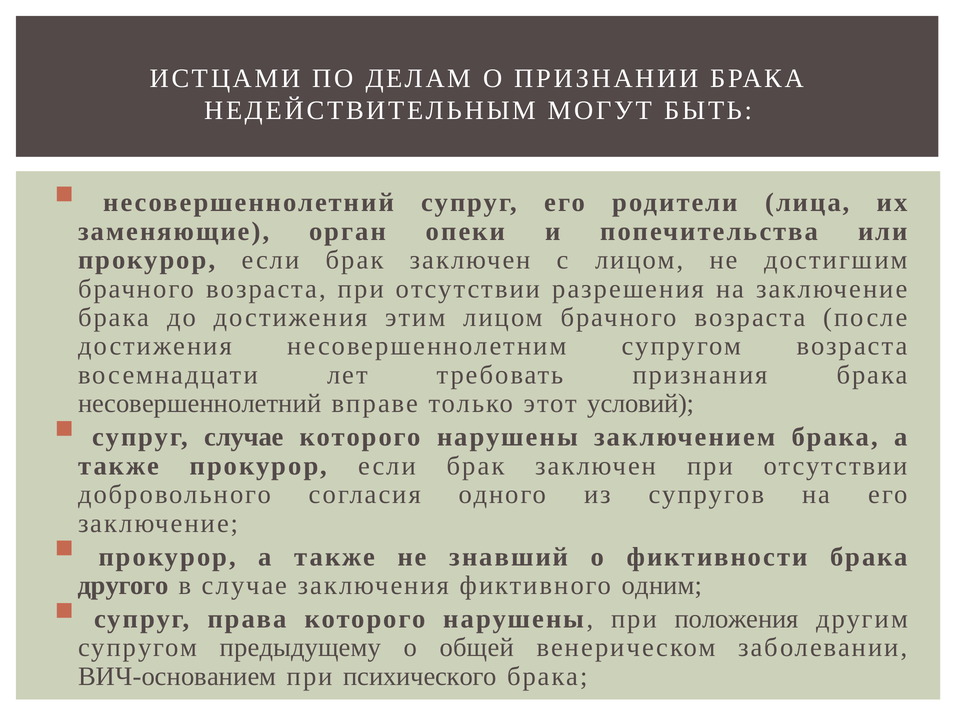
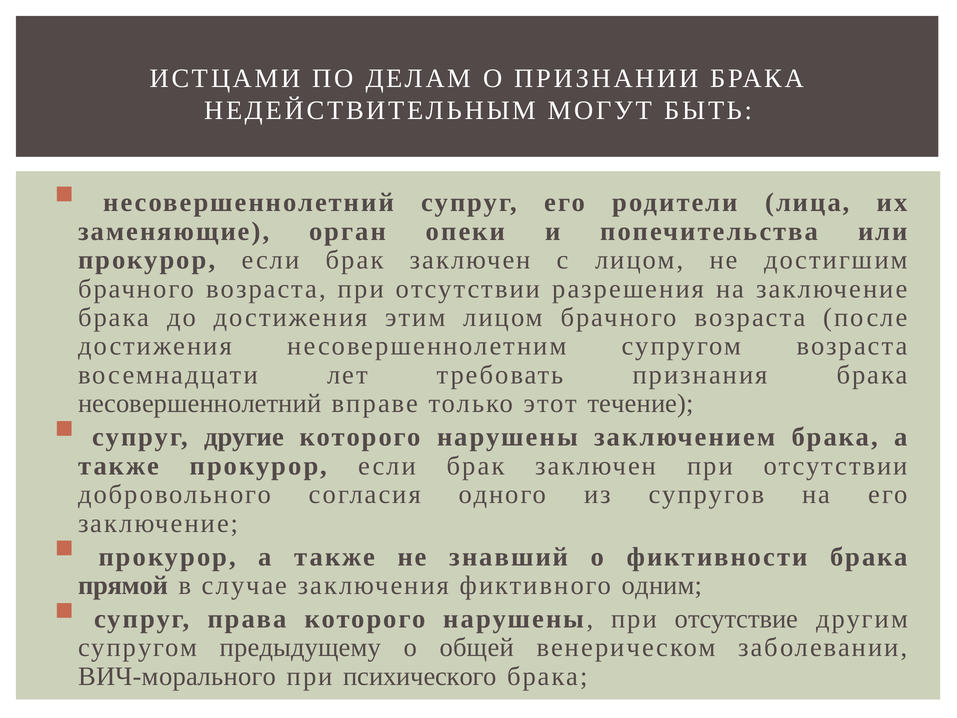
условий: условий -> течение
супруг случае: случае -> другие
другого: другого -> прямой
положения: положения -> отсутствие
ВИЧ-основанием: ВИЧ-основанием -> ВИЧ-морального
